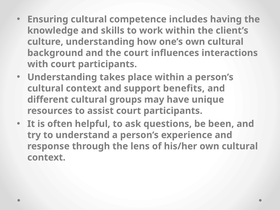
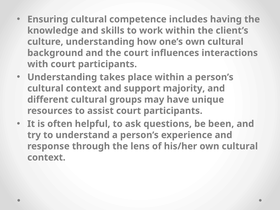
benefits: benefits -> majority
